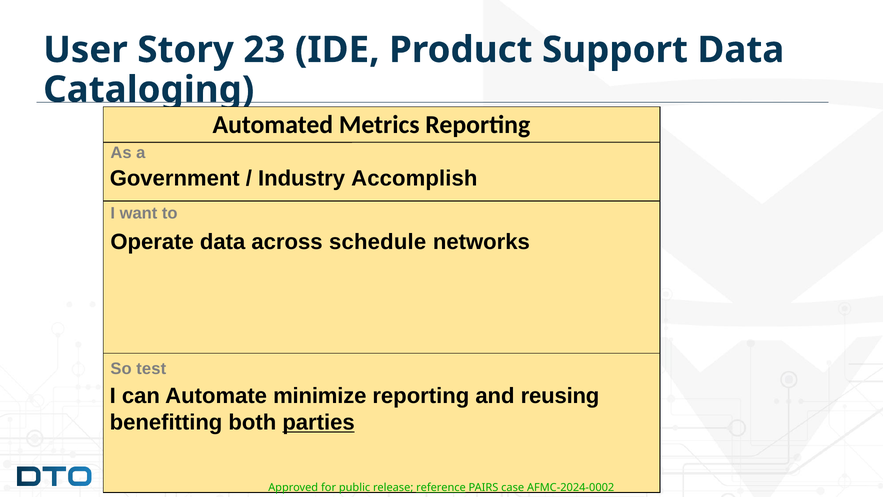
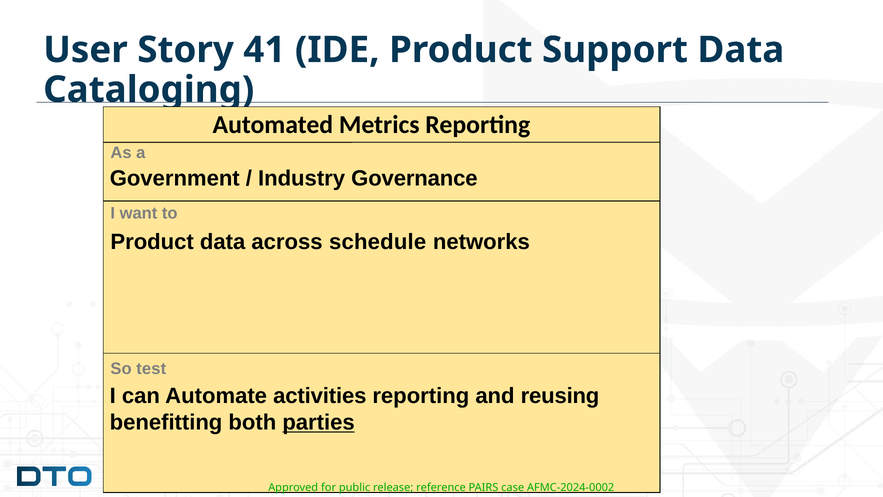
23: 23 -> 41
Accomplish: Accomplish -> Governance
Operate at (152, 242): Operate -> Product
minimize: minimize -> activities
reference underline: present -> none
